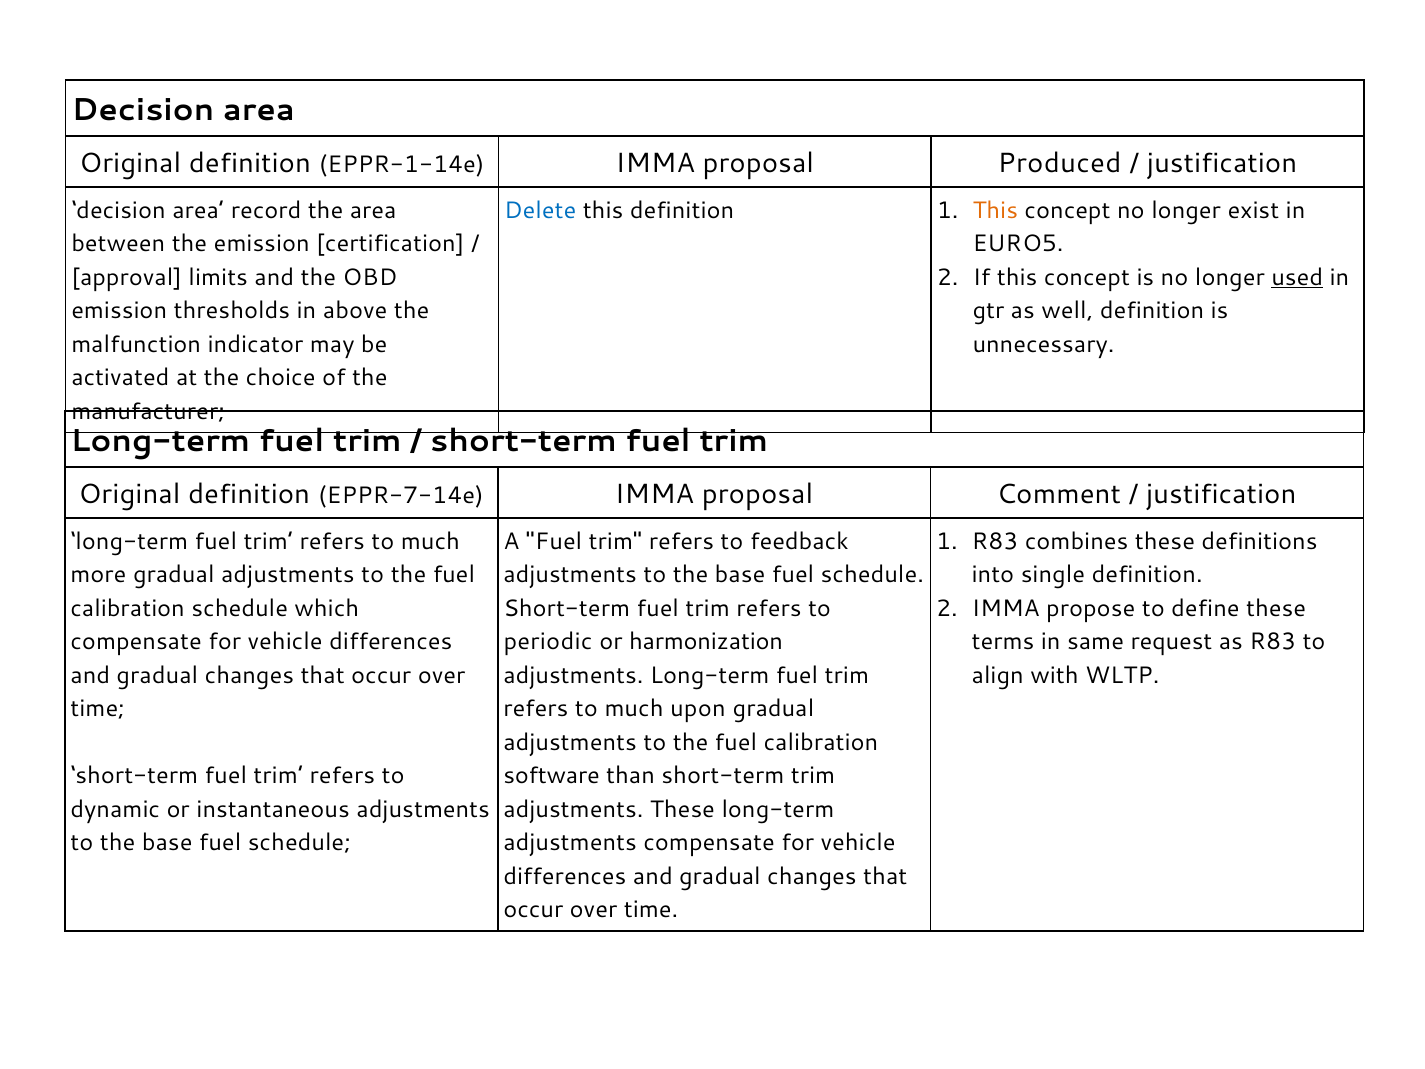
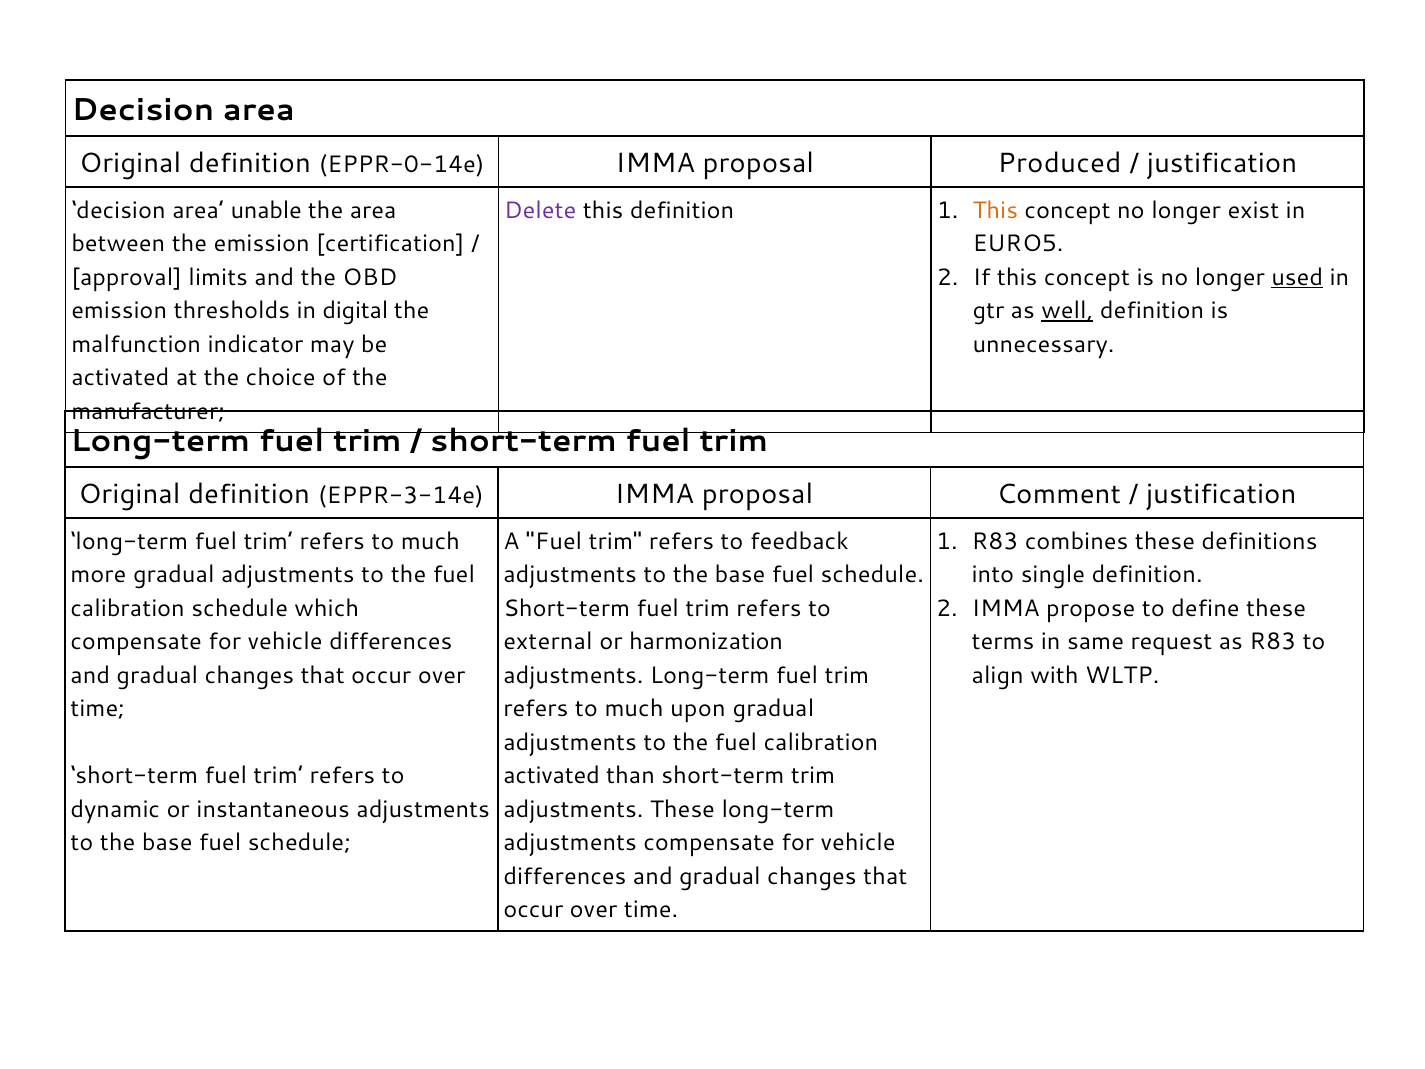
EPPR-1-14e: EPPR-1-14e -> EPPR-0-14e
record: record -> unable
Delete colour: blue -> purple
above: above -> digital
well underline: none -> present
EPPR-7-14e: EPPR-7-14e -> EPPR-3-14e
periodic: periodic -> external
software at (552, 776): software -> activated
